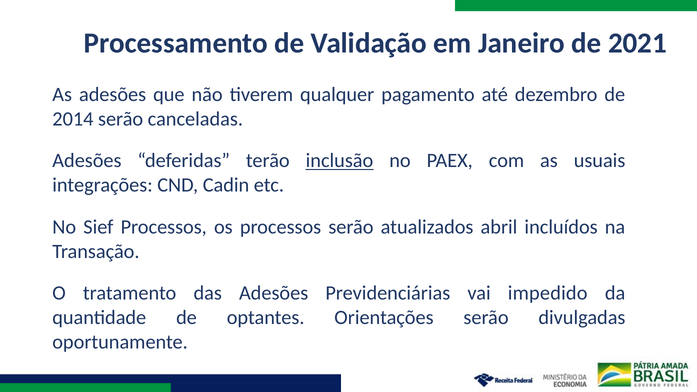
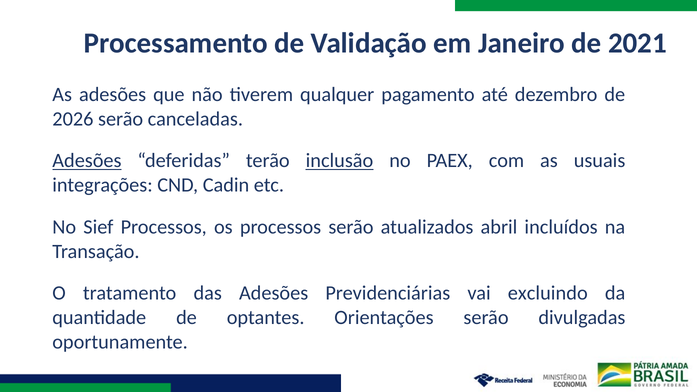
2014: 2014 -> 2026
Adesões at (87, 161) underline: none -> present
impedido: impedido -> excluindo
